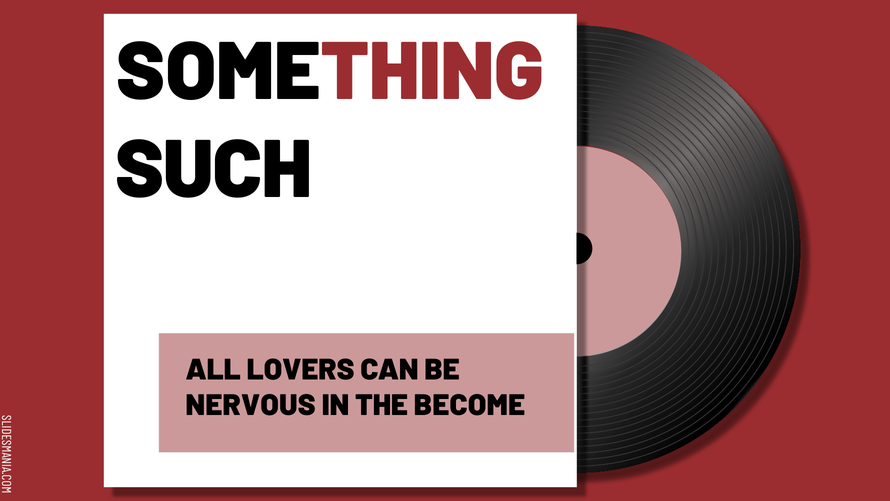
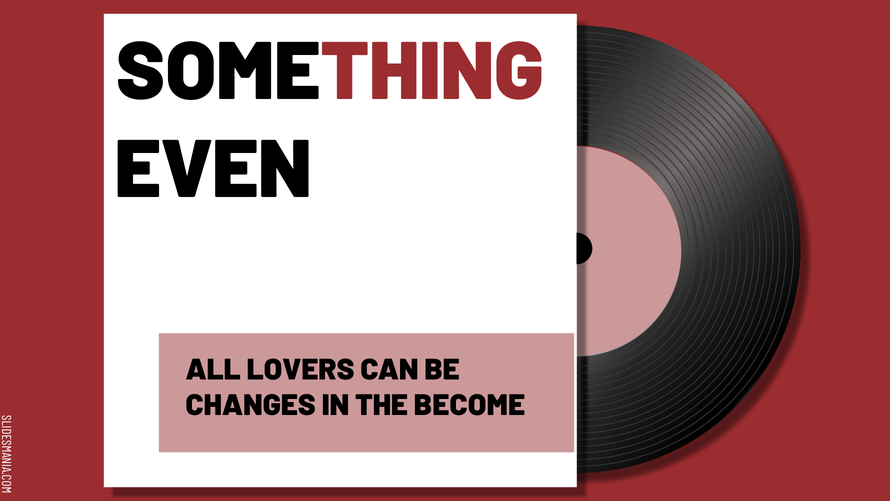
SUCH: SUCH -> EVEN
NERVOUS: NERVOUS -> CHANGES
